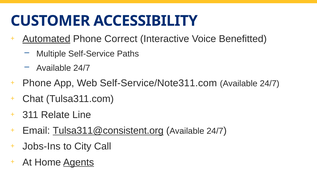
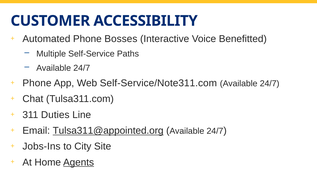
Automated underline: present -> none
Correct: Correct -> Bosses
Relate: Relate -> Duties
Tulsa311@consistent.org: Tulsa311@consistent.org -> Tulsa311@appointed.org
Call: Call -> Site
